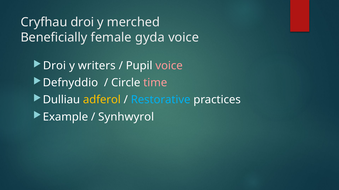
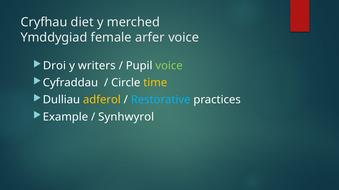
Cryfhau droi: droi -> diet
Beneficially: Beneficially -> Ymddygiad
gyda: gyda -> arfer
voice at (169, 66) colour: pink -> light green
Defnyddio: Defnyddio -> Cyfraddau
time colour: pink -> yellow
